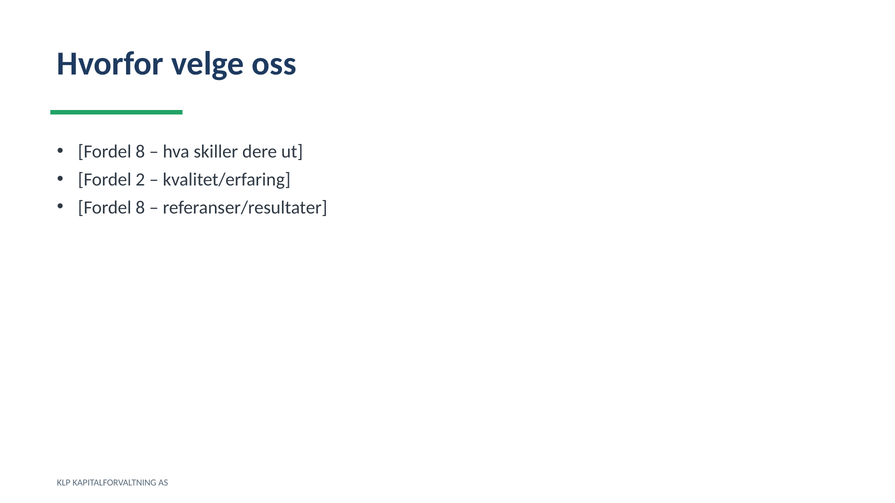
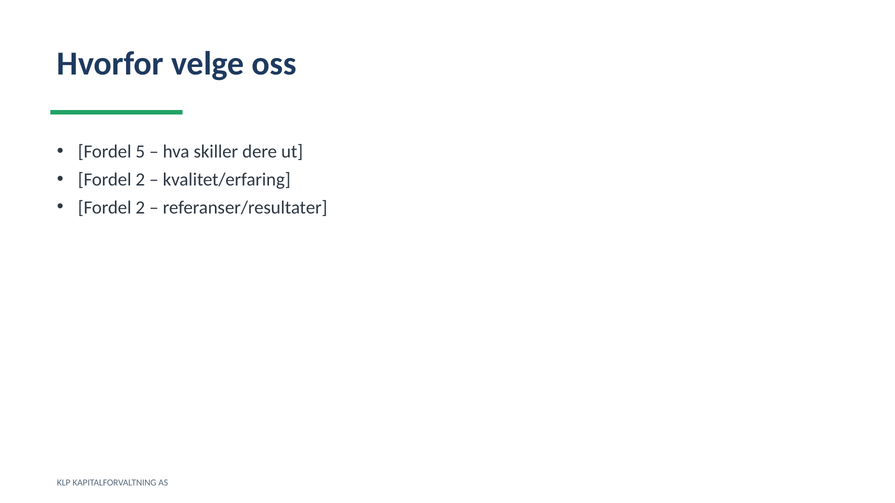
8 at (140, 152): 8 -> 5
8 at (140, 208): 8 -> 2
